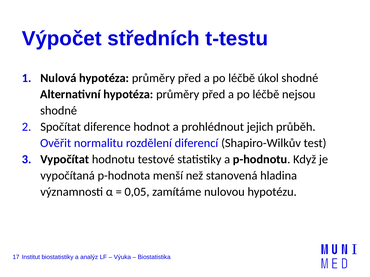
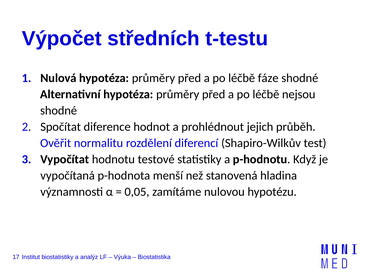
úkol: úkol -> fáze
